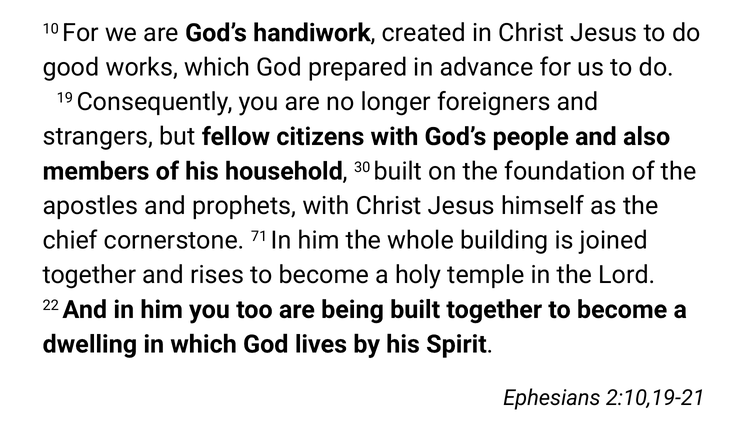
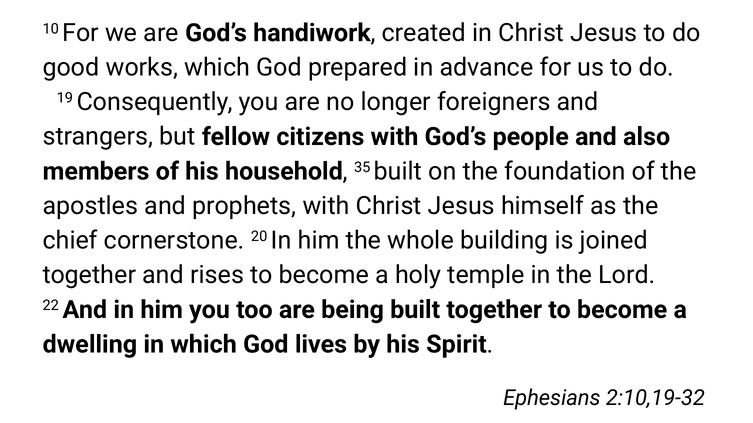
30: 30 -> 35
71: 71 -> 20
2:10,19-21: 2:10,19-21 -> 2:10,19-32
